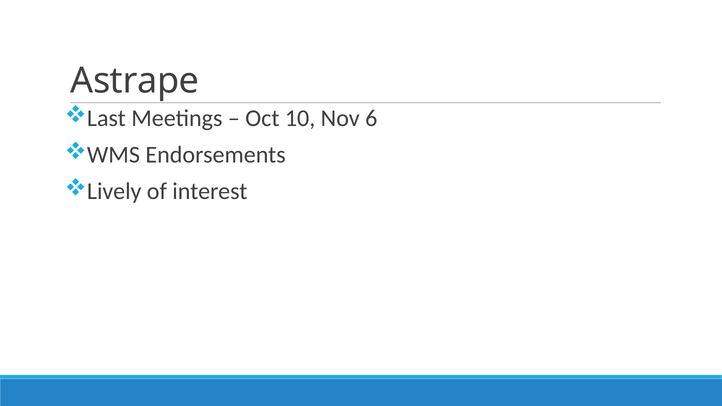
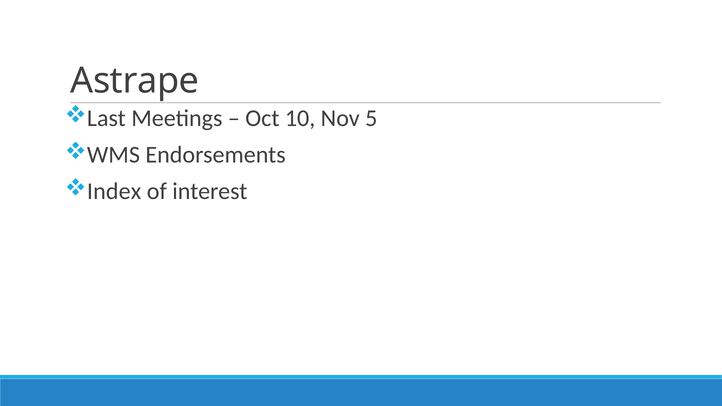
6: 6 -> 5
Lively: Lively -> Index
